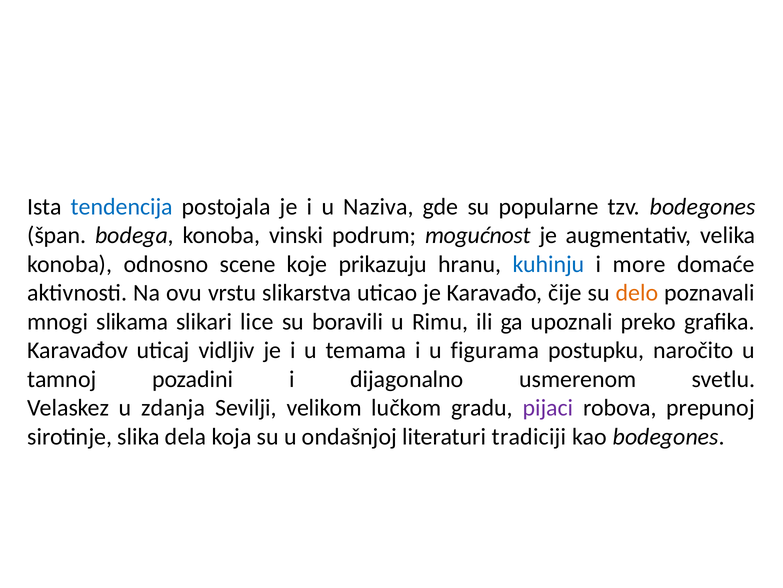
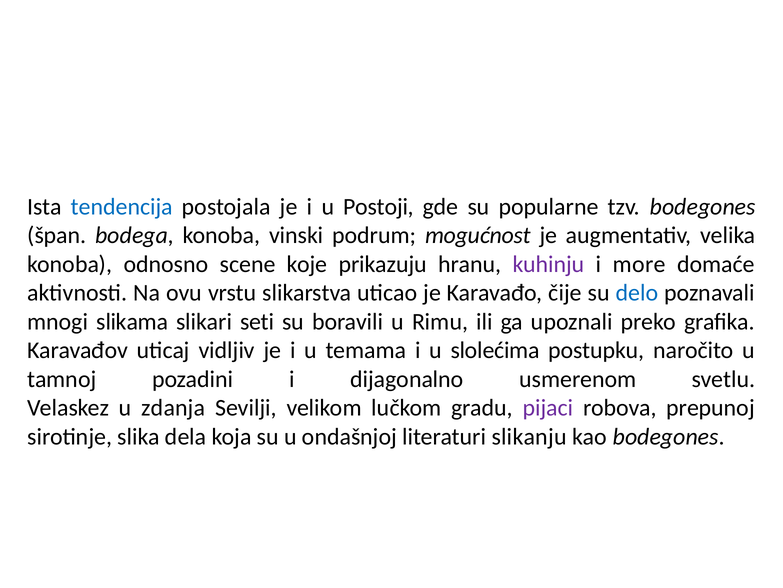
Naziva: Naziva -> Postoji
kuhinju colour: blue -> purple
delo colour: orange -> blue
lice: lice -> seti
figurama: figurama -> slolećima
tradiciji: tradiciji -> slikanju
